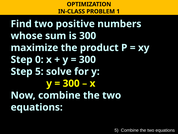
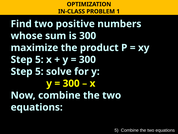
0 at (39, 59): 0 -> 5
